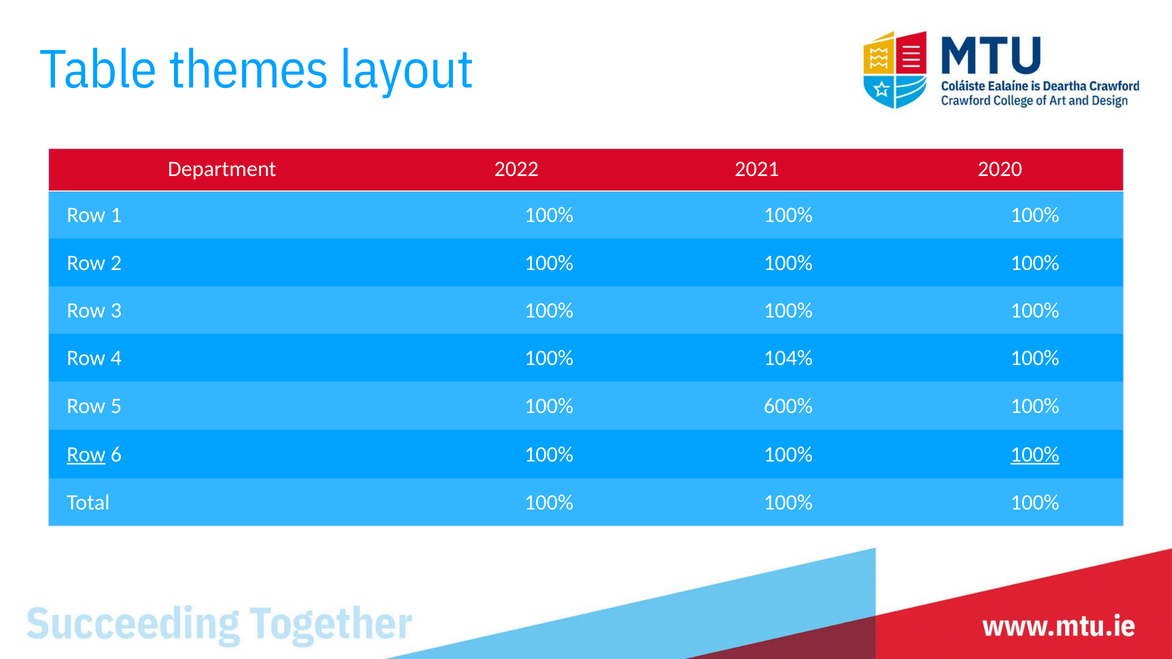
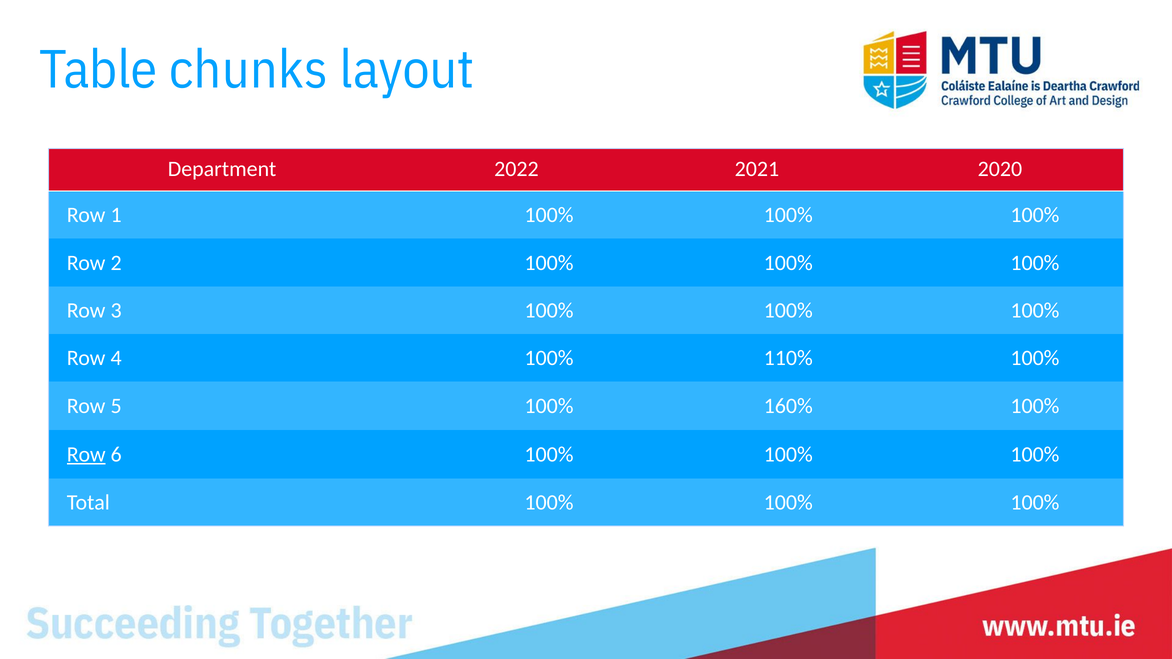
themes: themes -> chunks
104%: 104% -> 110%
600%: 600% -> 160%
100% at (1035, 455) underline: present -> none
